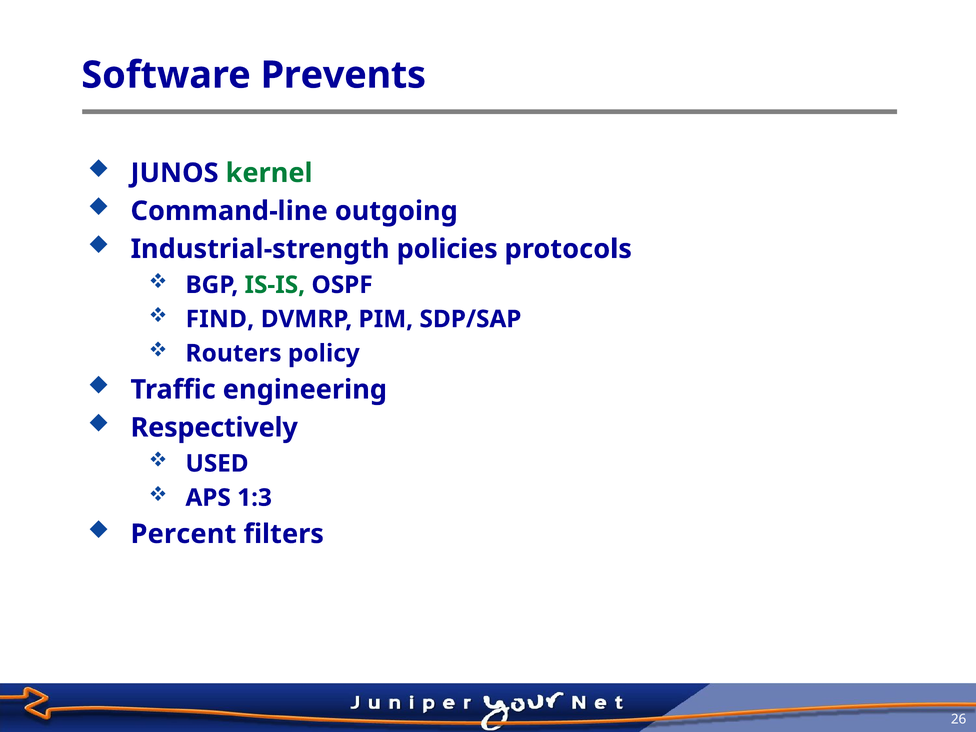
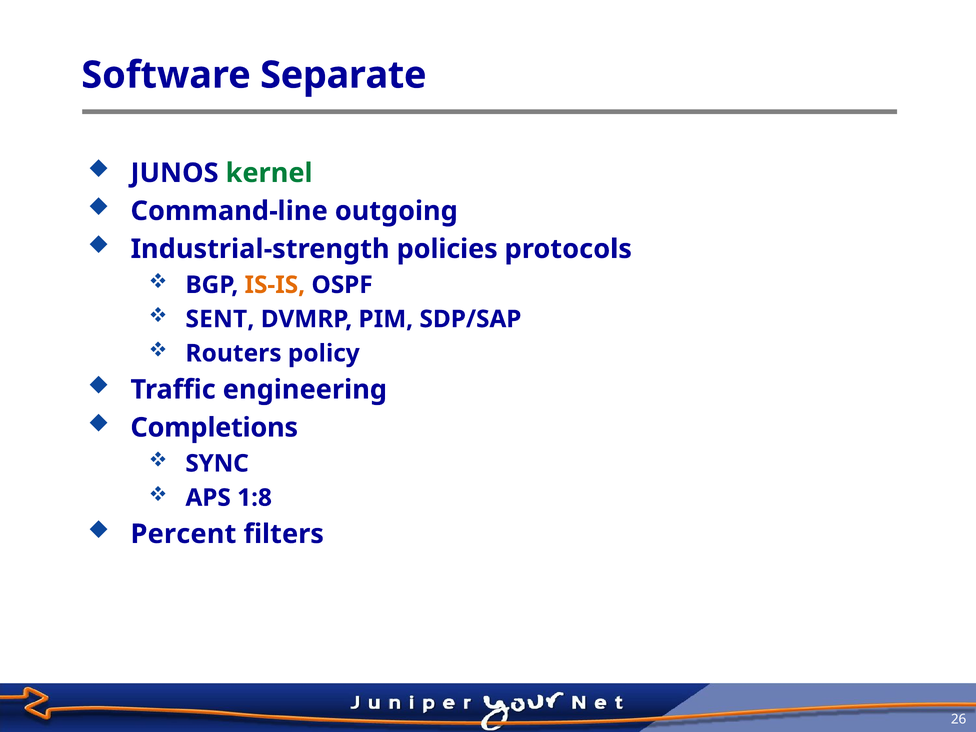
Prevents: Prevents -> Separate
IS-IS colour: green -> orange
FIND: FIND -> SENT
Respectively: Respectively -> Completions
USED: USED -> SYNC
1:3: 1:3 -> 1:8
